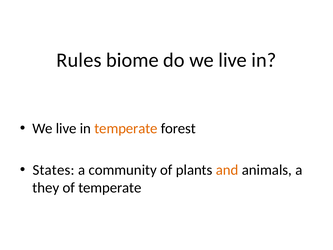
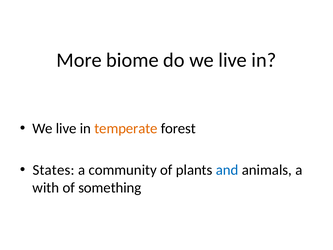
Rules: Rules -> More
and colour: orange -> blue
they: they -> with
of temperate: temperate -> something
